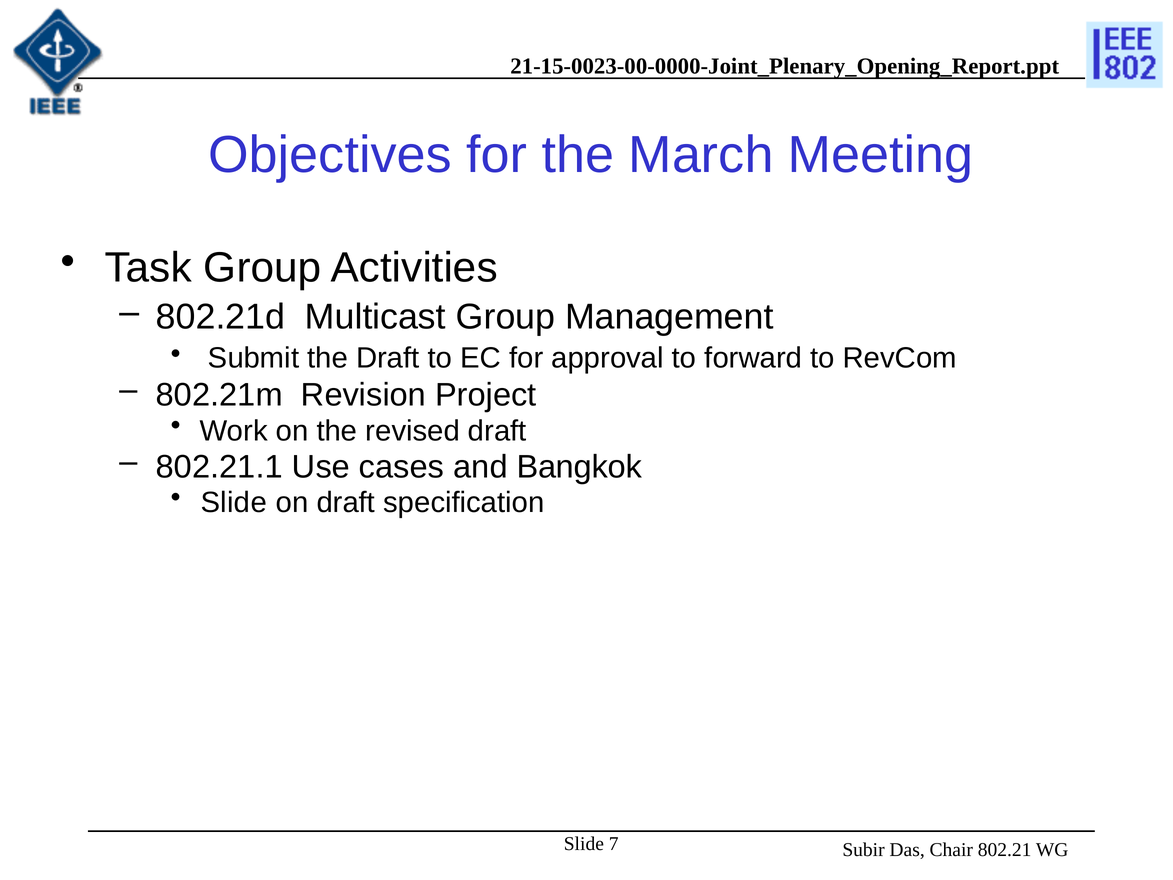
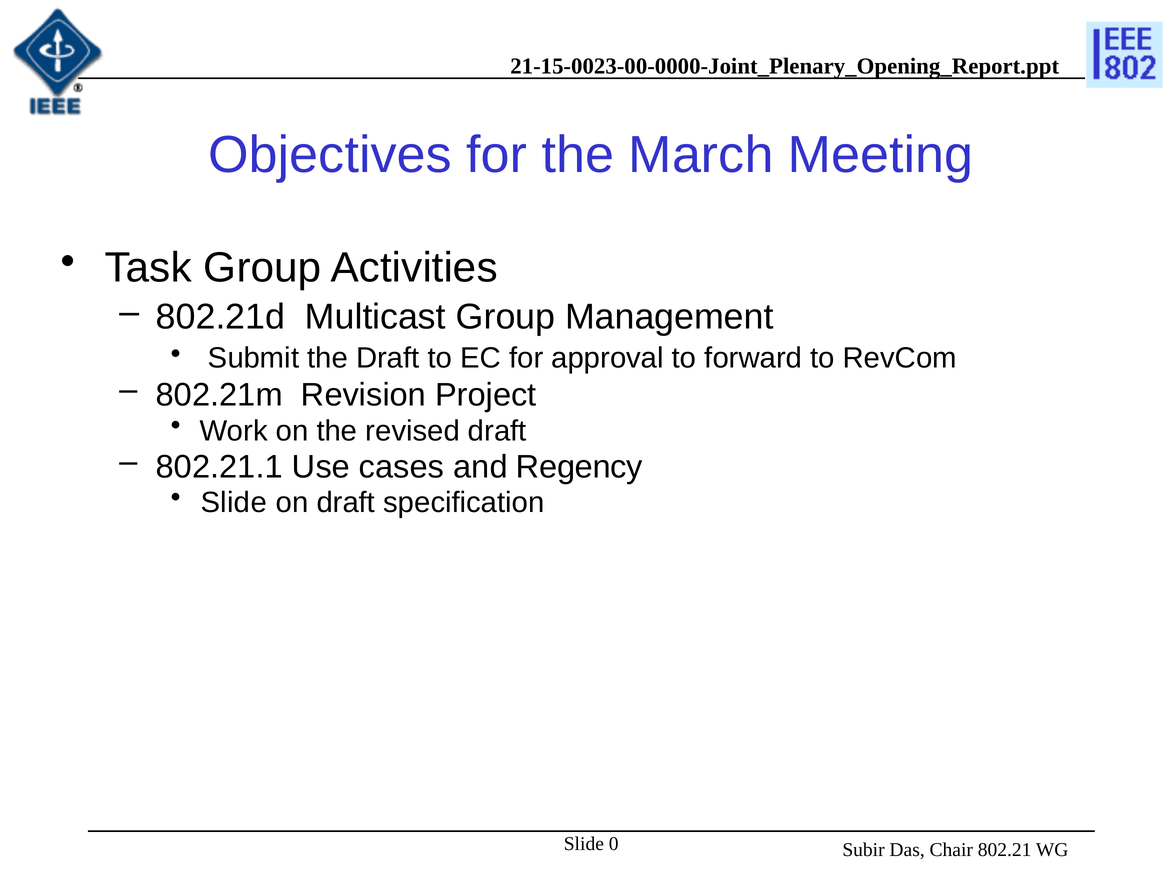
Bangkok: Bangkok -> Regency
7: 7 -> 0
